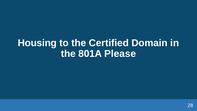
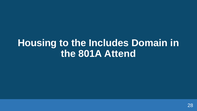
Certified: Certified -> Includes
Please: Please -> Attend
